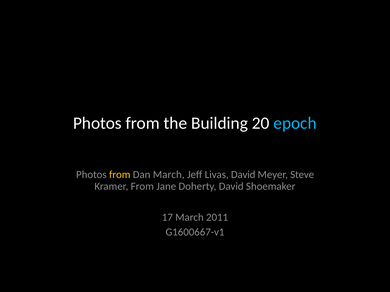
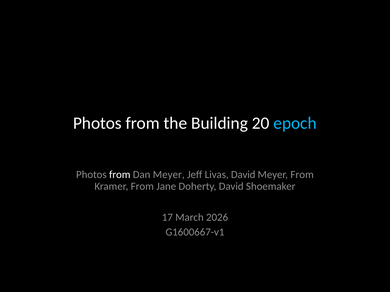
from at (120, 175) colour: yellow -> white
Dan March: March -> Meyer
Meyer Steve: Steve -> From
2011: 2011 -> 2026
